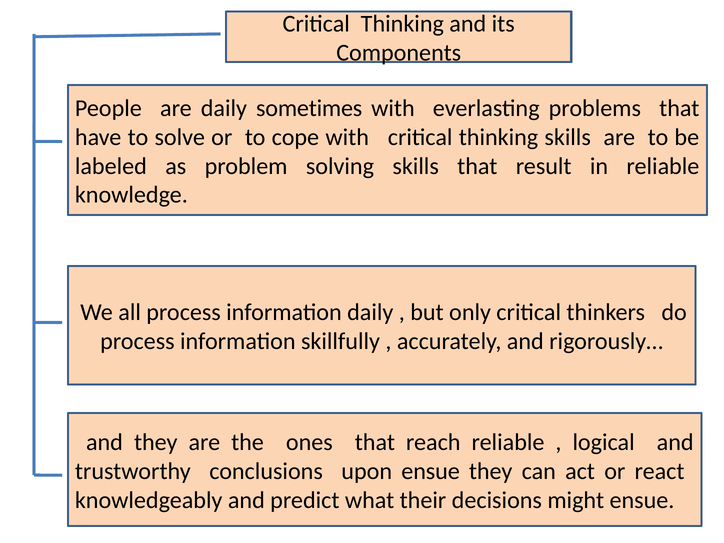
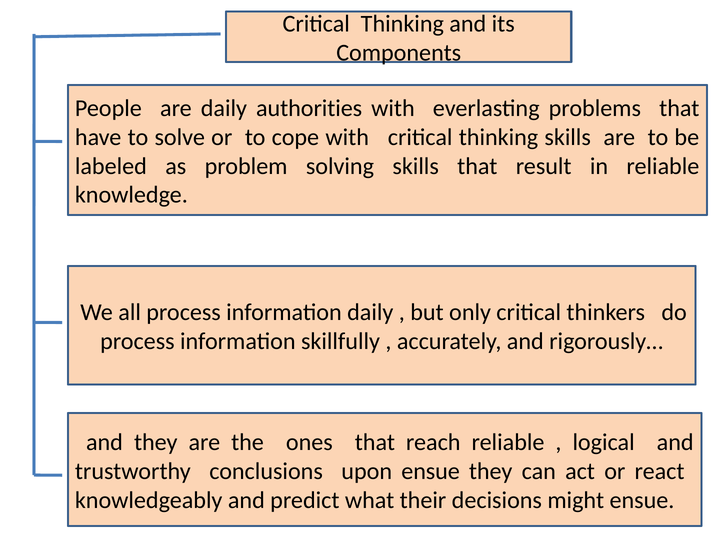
sometimes: sometimes -> authorities
